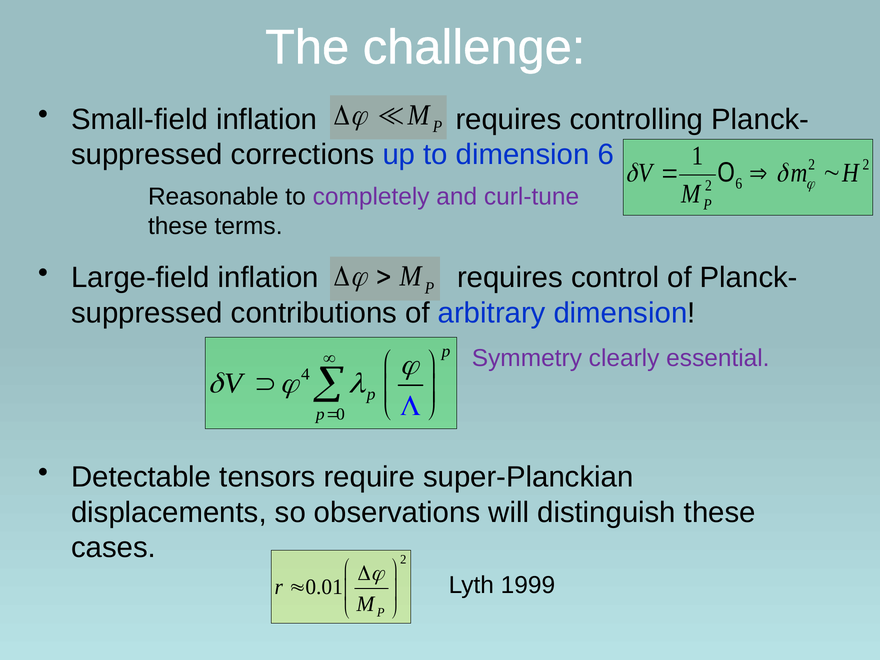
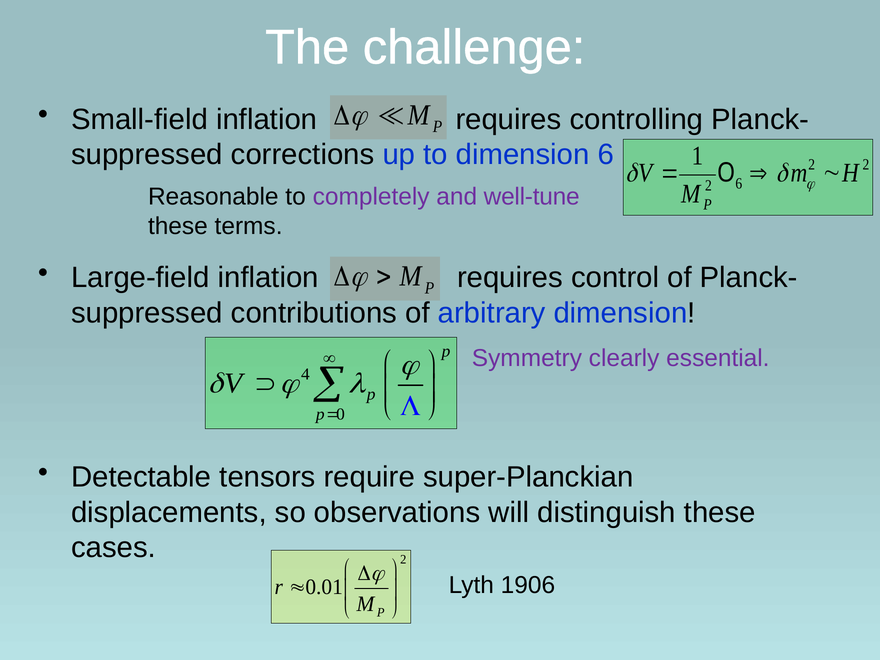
curl-tune: curl-tune -> well-tune
1999: 1999 -> 1906
